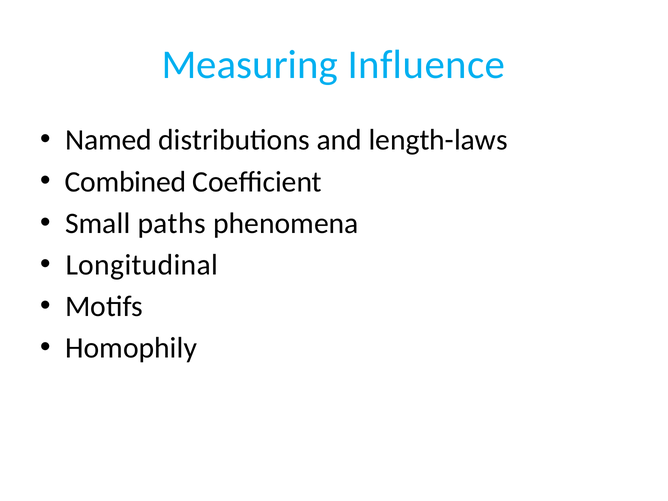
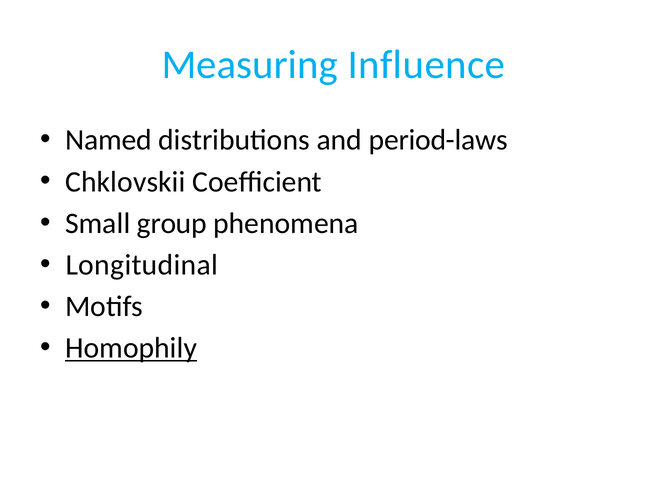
length-laws: length-laws -> period-laws
Combined: Combined -> Chklovskii
paths: paths -> group
Homophily underline: none -> present
